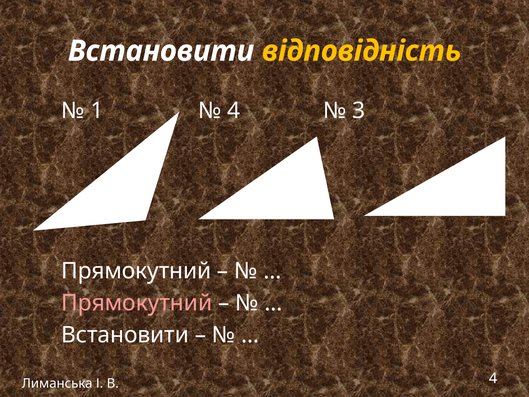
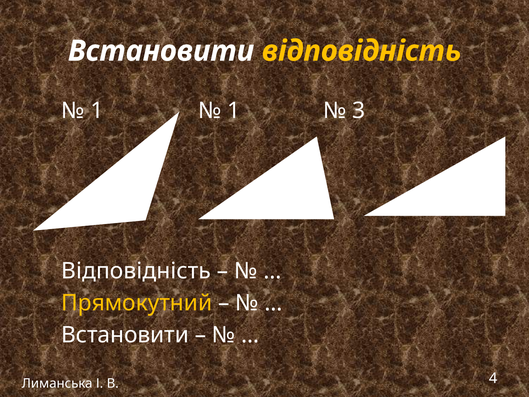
4 at (234, 110): 4 -> 1
Прямокутний at (136, 271): Прямокутний -> Відповідність
Прямокутний at (137, 303) colour: pink -> yellow
